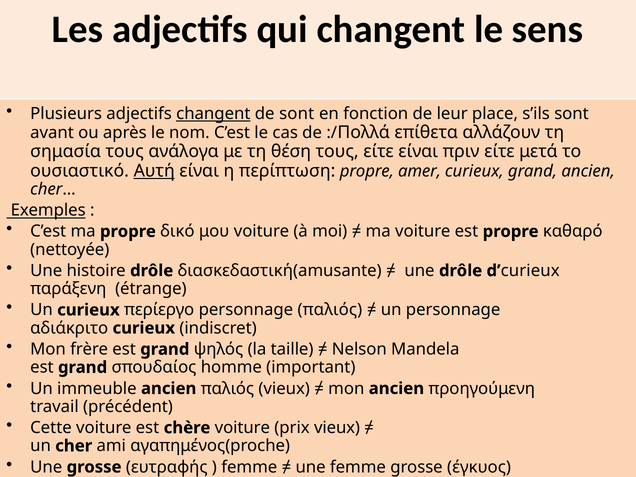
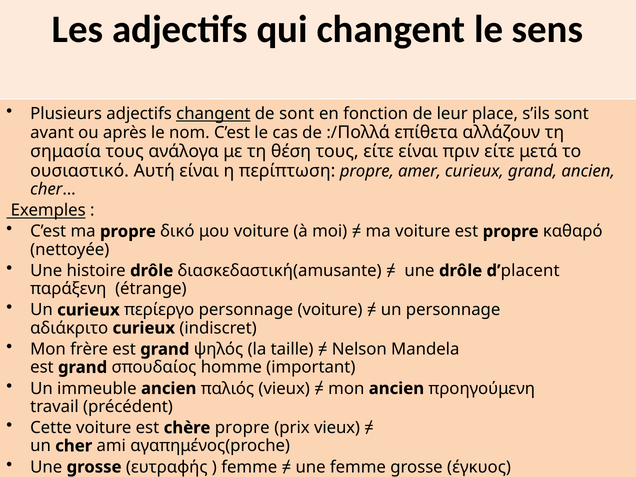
Αυτή underline: present -> none
curieux at (530, 271): curieux -> placent
personnage παλιός: παλιός -> voiture
chère voiture: voiture -> propre
